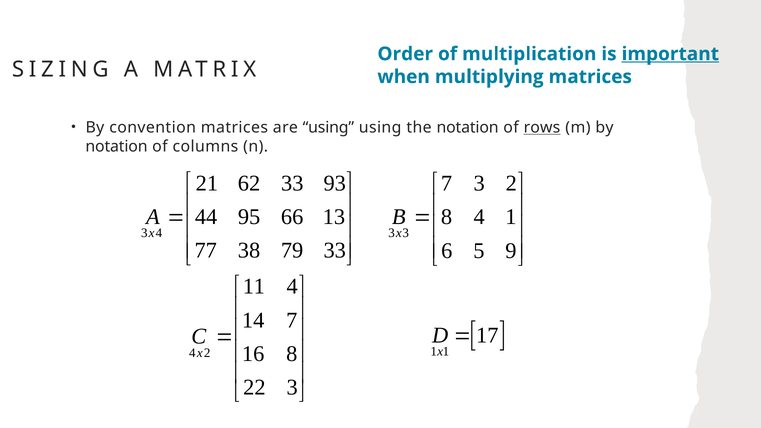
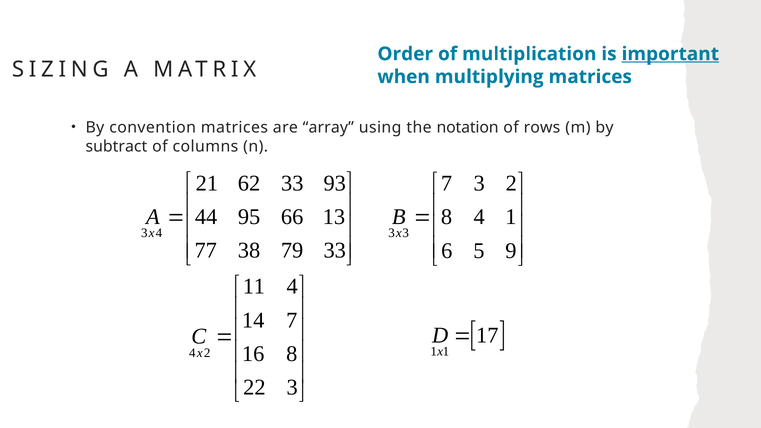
are using: using -> array
rows underline: present -> none
notation at (116, 146): notation -> subtract
